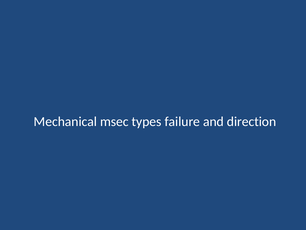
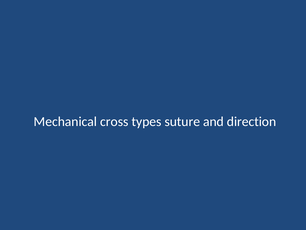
msec: msec -> cross
failure: failure -> suture
